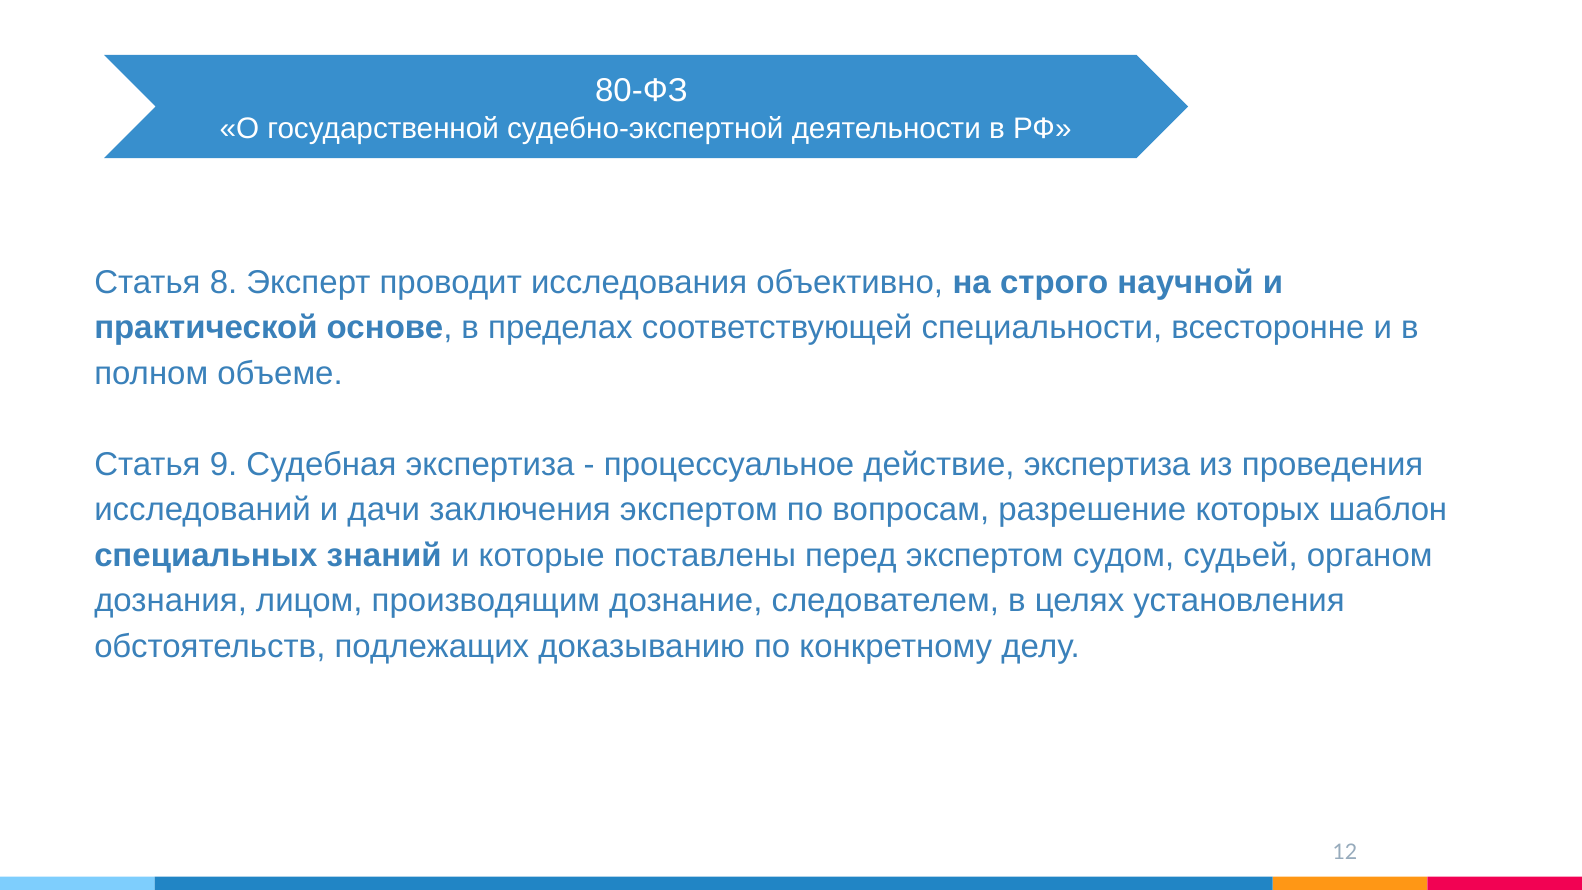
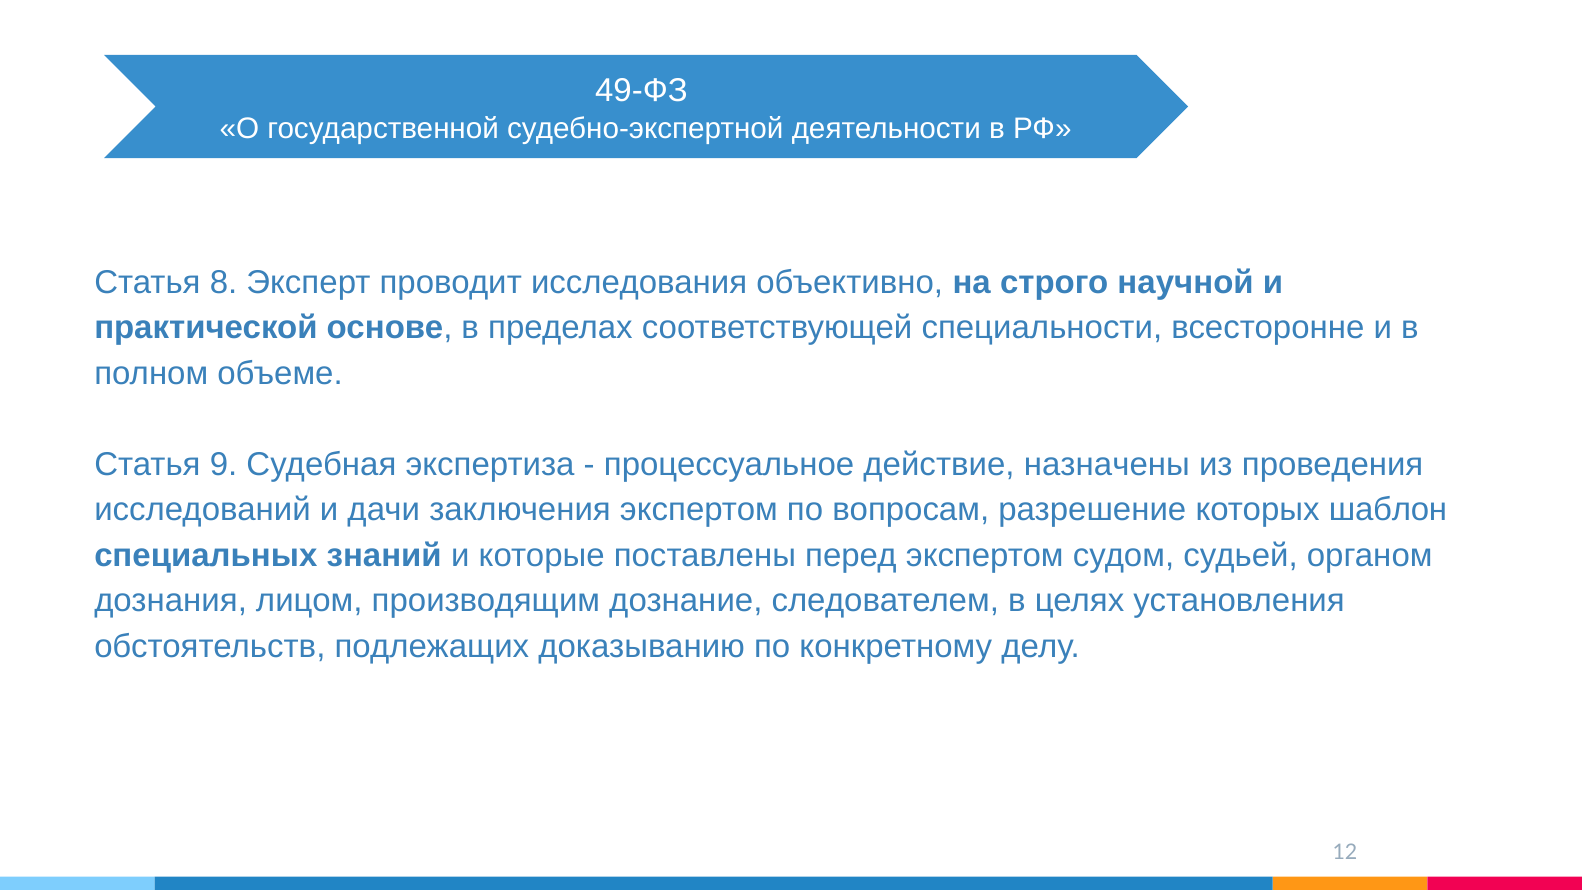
80-ФЗ: 80-ФЗ -> 49-ФЗ
действие экспертиза: экспертиза -> назначены
